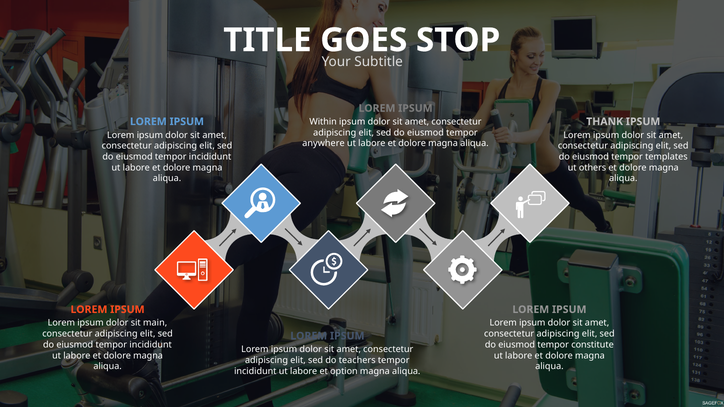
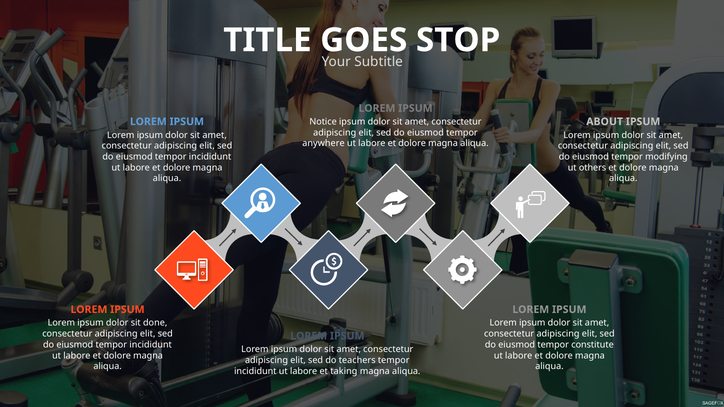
Within: Within -> Notice
THANK: THANK -> ABOUT
templates: templates -> modifying
main: main -> done
option: option -> taking
